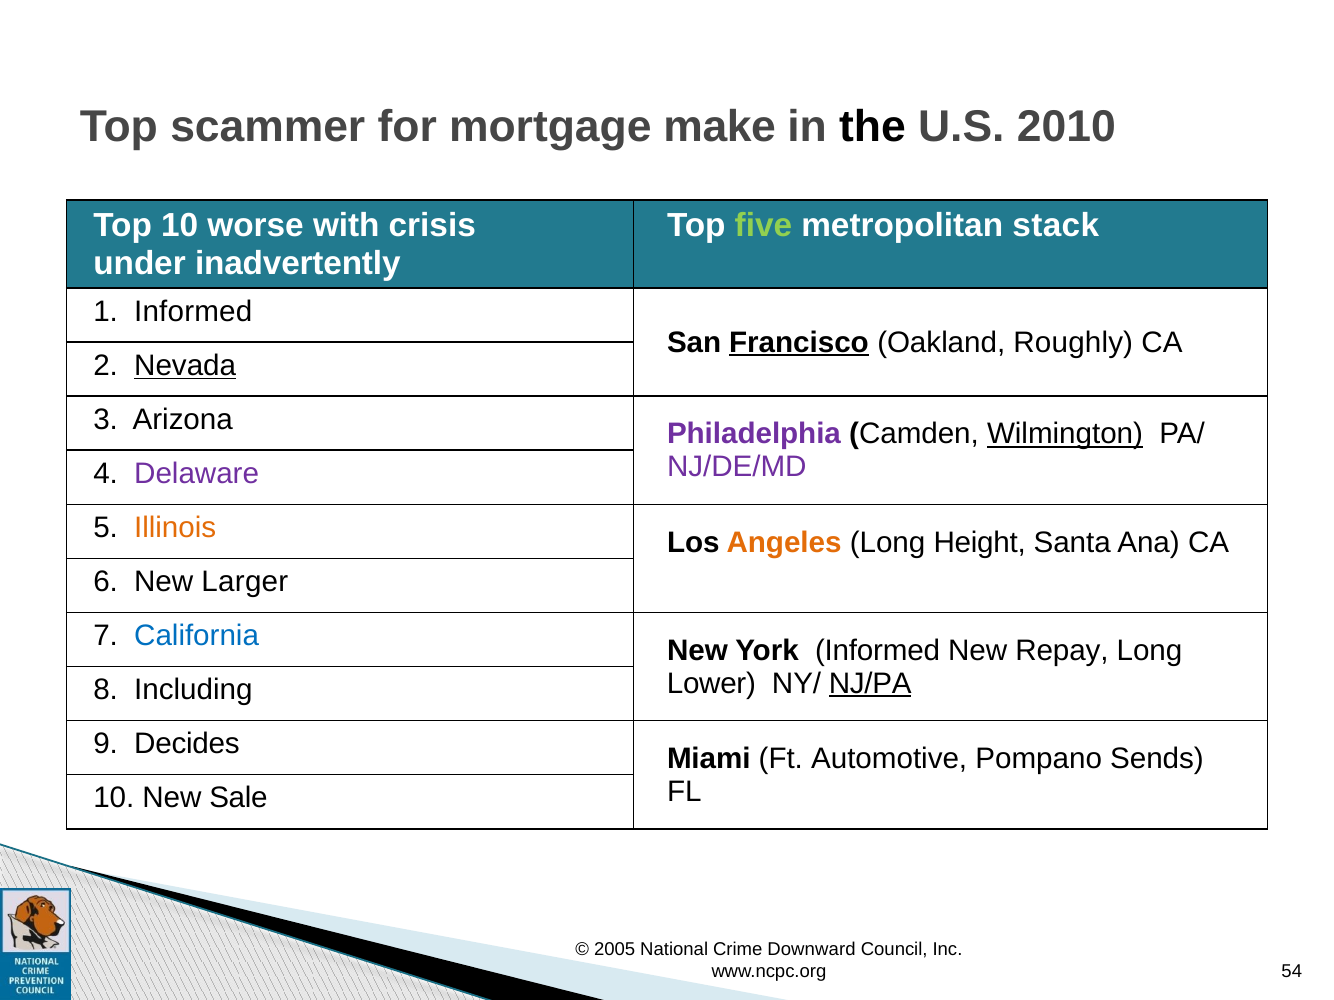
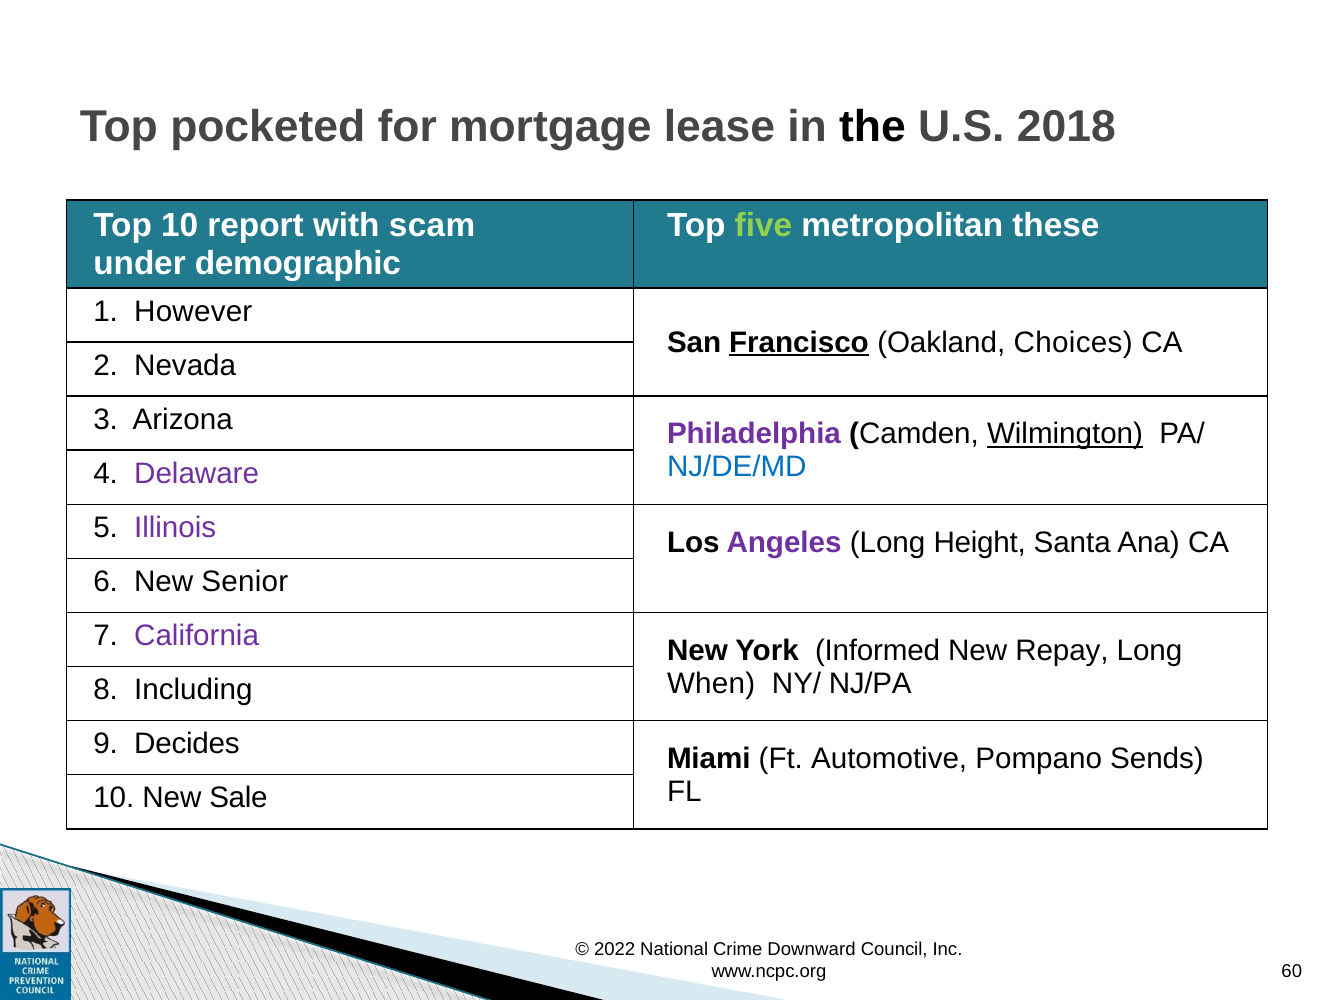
scammer: scammer -> pocketed
make: make -> lease
2010: 2010 -> 2018
worse: worse -> report
crisis: crisis -> scam
stack: stack -> these
inadvertently: inadvertently -> demographic
1 Informed: Informed -> However
Roughly: Roughly -> Choices
Nevada underline: present -> none
NJ/DE/MD colour: purple -> blue
Illinois colour: orange -> purple
Angeles colour: orange -> purple
Larger: Larger -> Senior
California colour: blue -> purple
Lower: Lower -> When
NJ/PA underline: present -> none
2005: 2005 -> 2022
54: 54 -> 60
